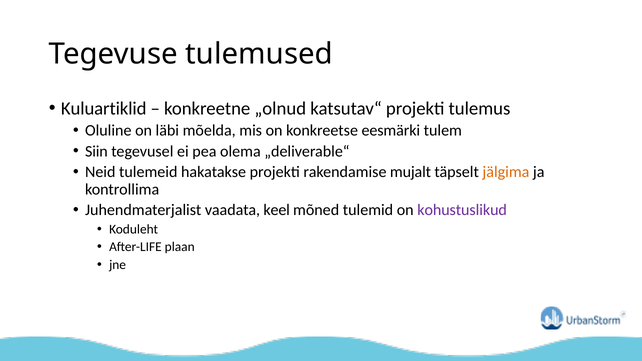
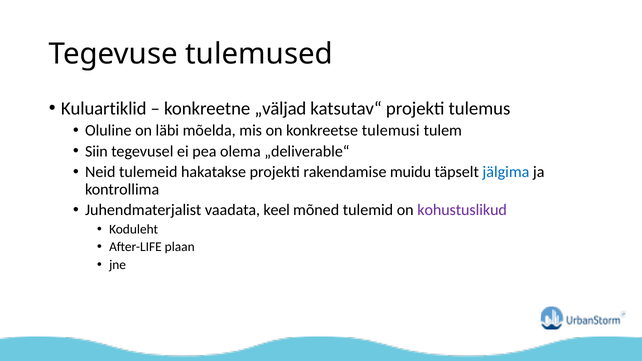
„olnud: „olnud -> „väljad
eesmärki: eesmärki -> tulemusi
mujalt: mujalt -> muidu
jälgima colour: orange -> blue
